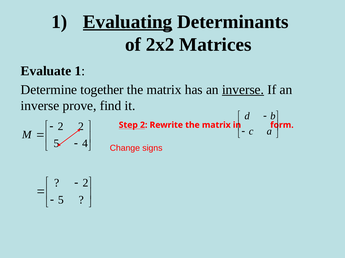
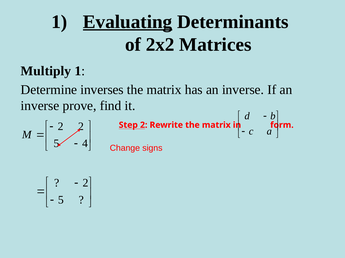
Evaluate: Evaluate -> Multiply
together: together -> inverses
inverse at (243, 90) underline: present -> none
